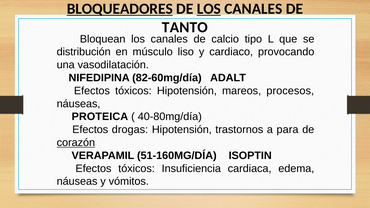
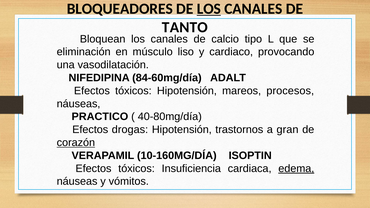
BLOQUEADORES underline: present -> none
distribución: distribución -> eliminación
82-60mg/día: 82-60mg/día -> 84-60mg/día
PROTEICA: PROTEICA -> PRACTICO
para: para -> gran
51-160MG/DÍA: 51-160MG/DÍA -> 10-160MG/DÍA
edema underline: none -> present
